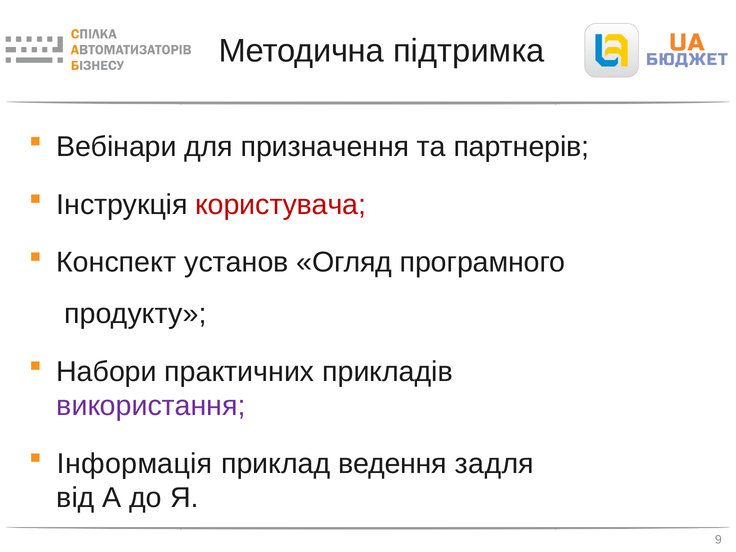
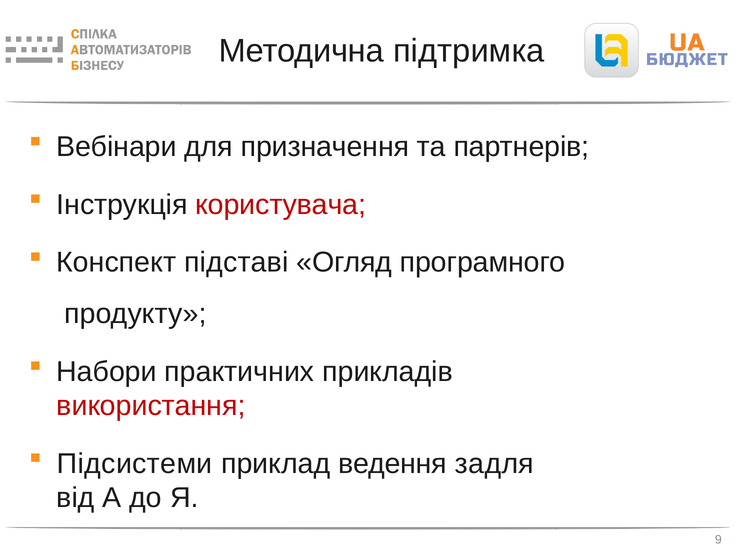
установ: установ -> підставі
використання colour: purple -> red
Інформація: Інформація -> Підсистеми
